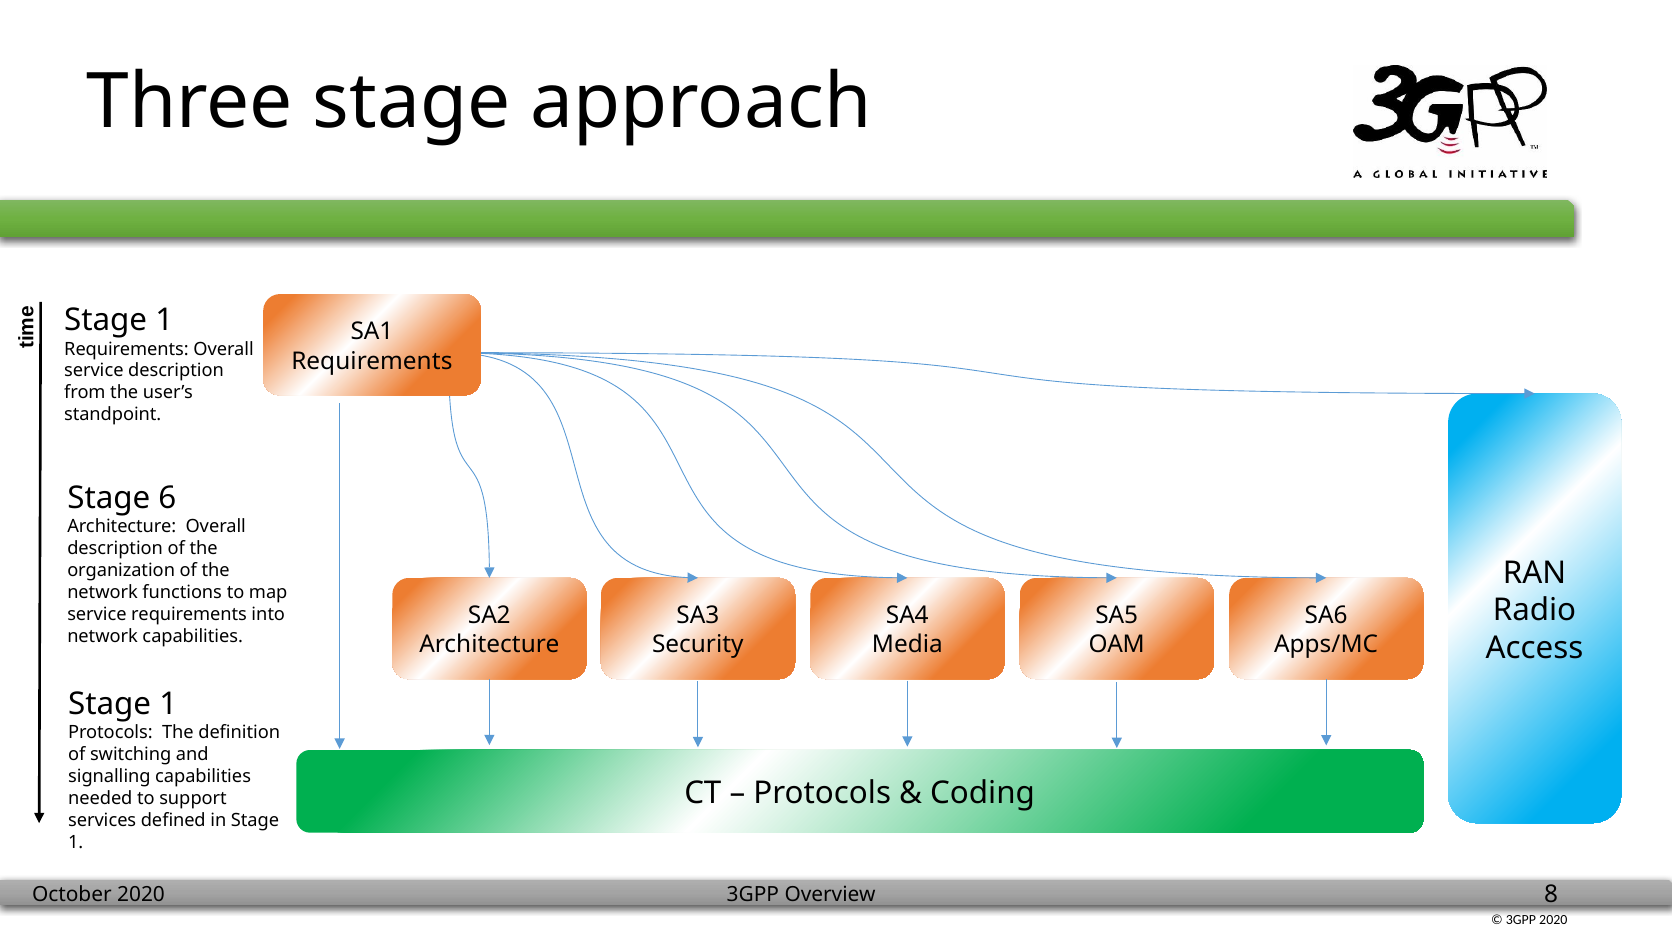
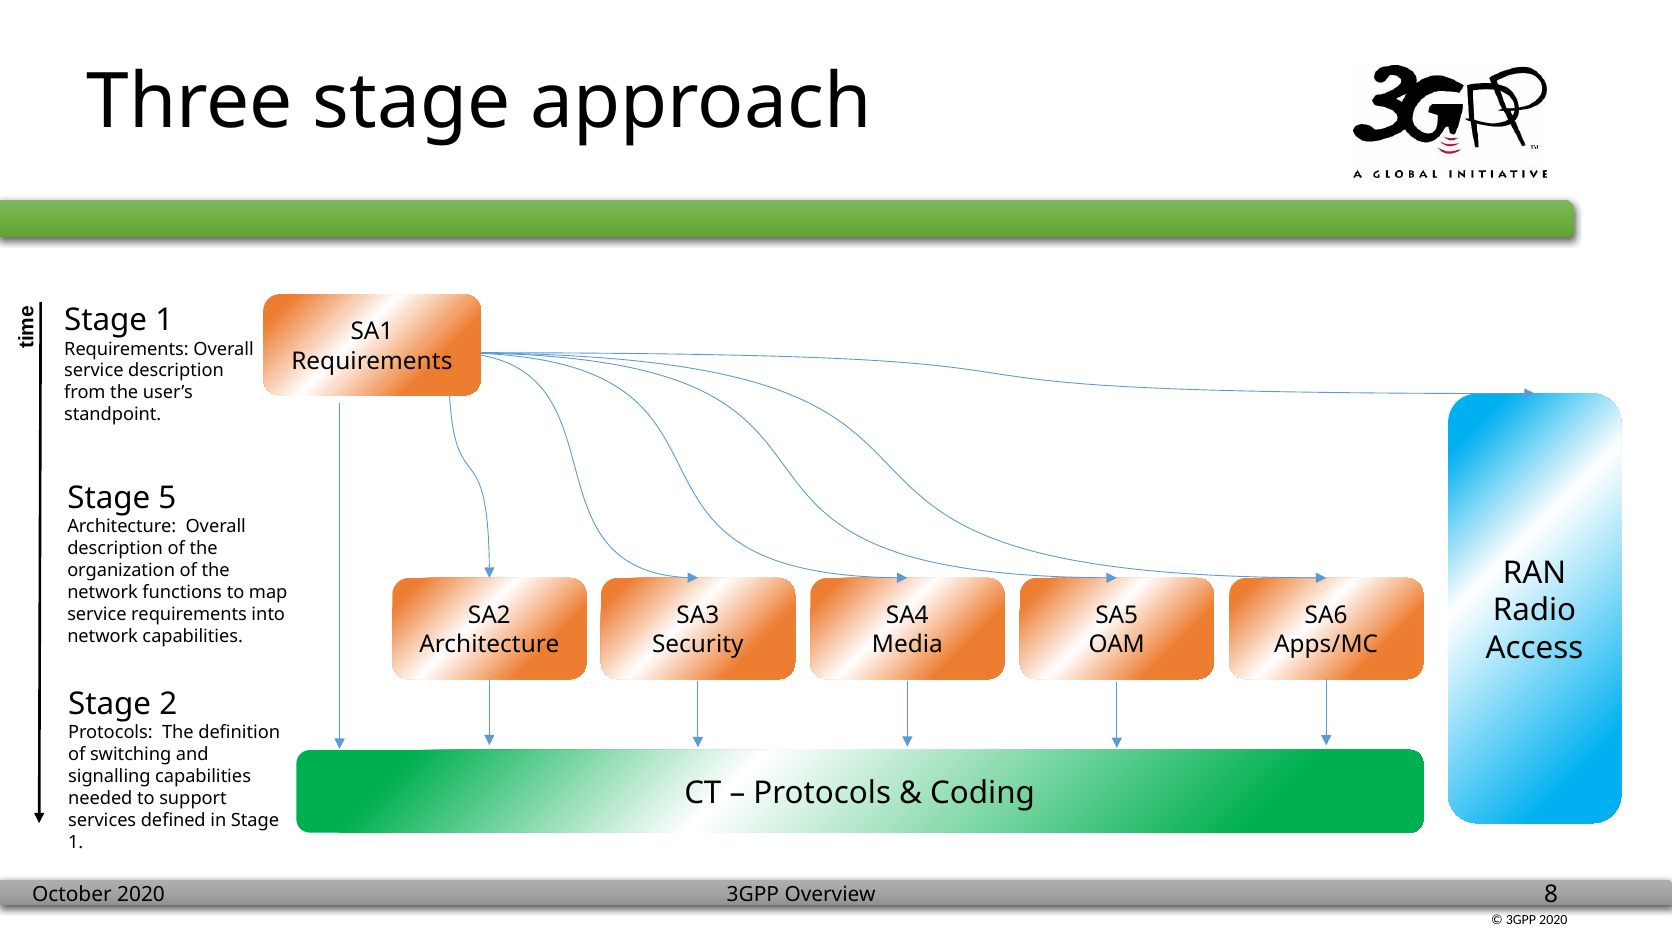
6: 6 -> 5
1 at (168, 704): 1 -> 2
